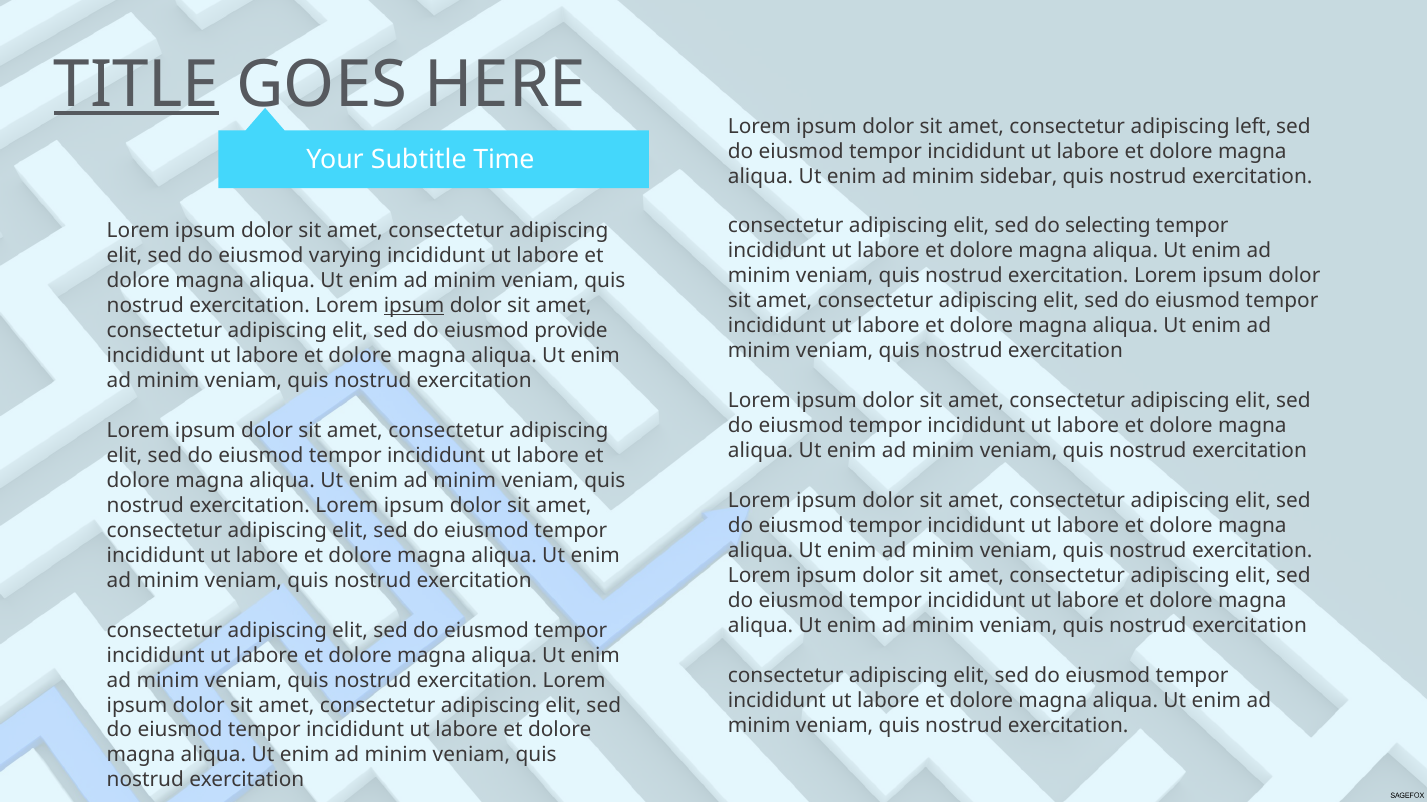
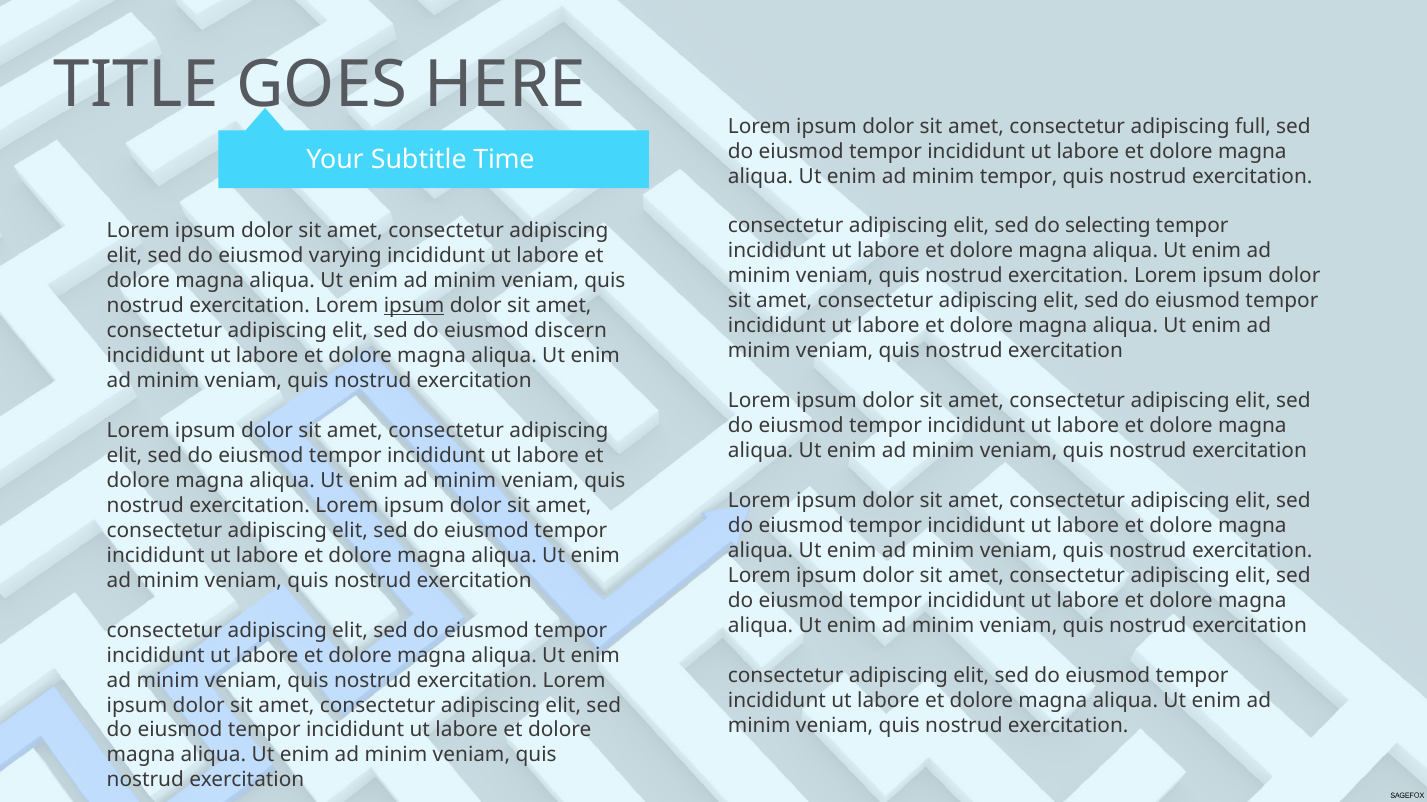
TITLE underline: present -> none
left: left -> full
minim sidebar: sidebar -> tempor
provide: provide -> discern
